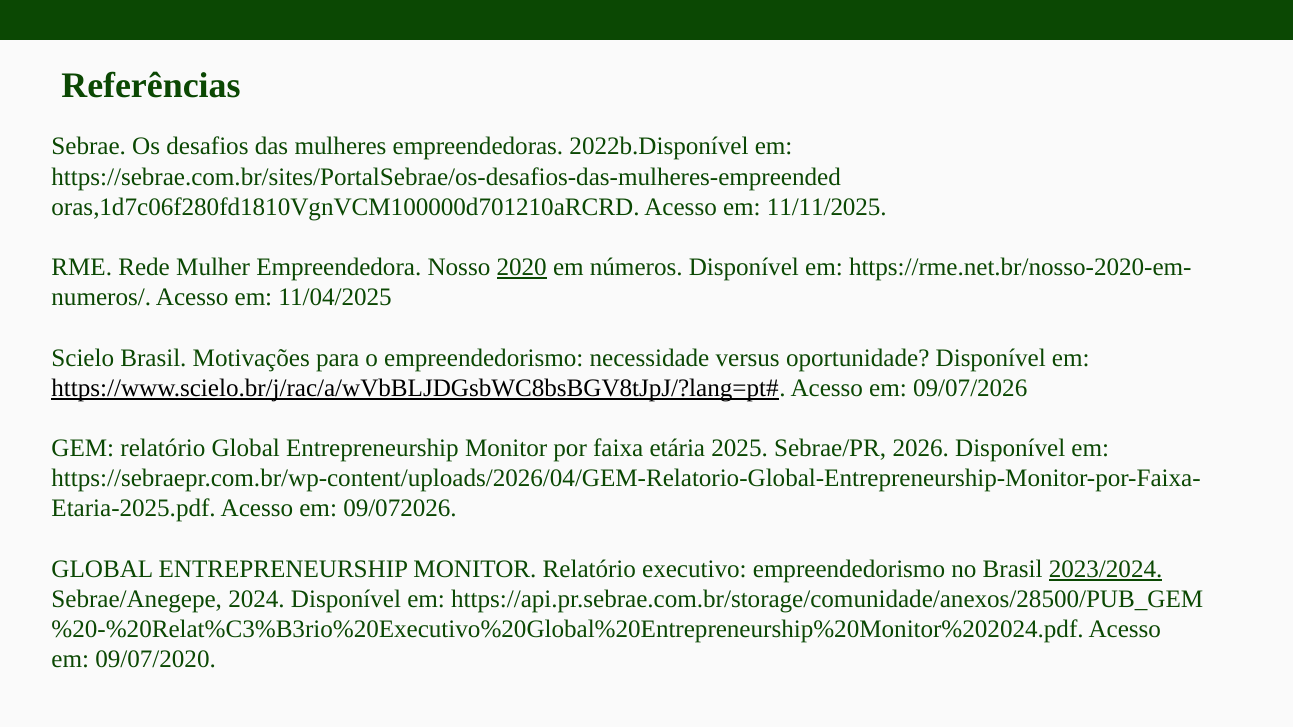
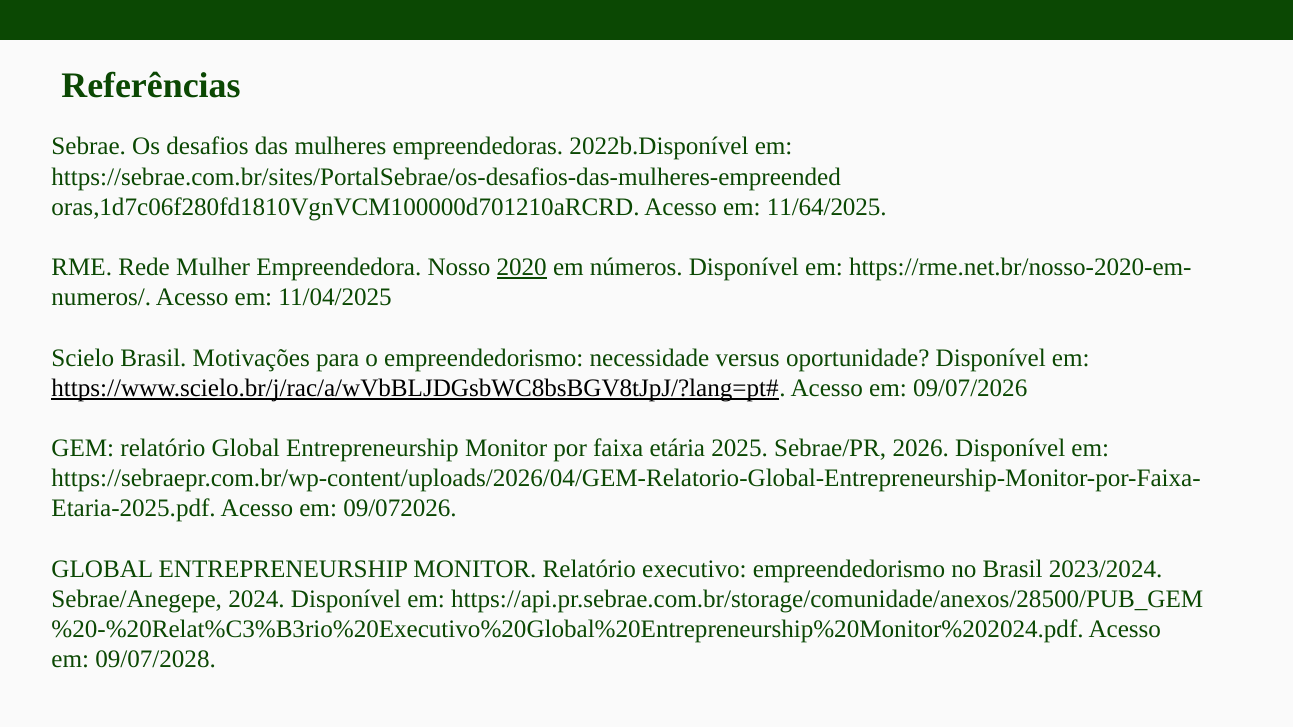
11/11/2025: 11/11/2025 -> 11/64/2025
2023/2024 underline: present -> none
09/07/2020: 09/07/2020 -> 09/07/2028
